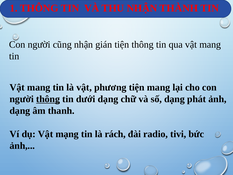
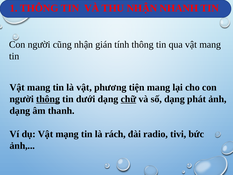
THÀNH: THÀNH -> NHANH
gián tiện: tiện -> tính
chữ underline: none -> present
